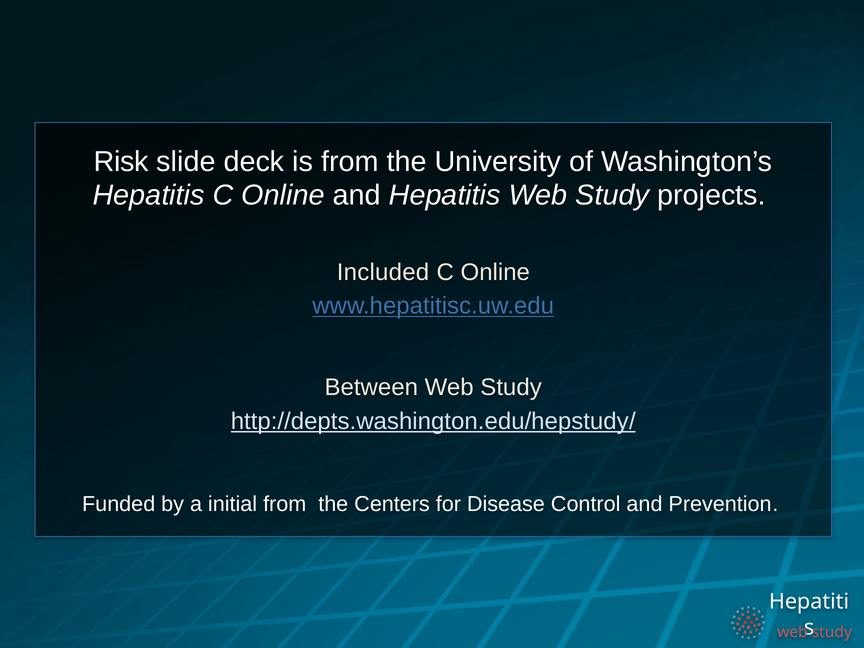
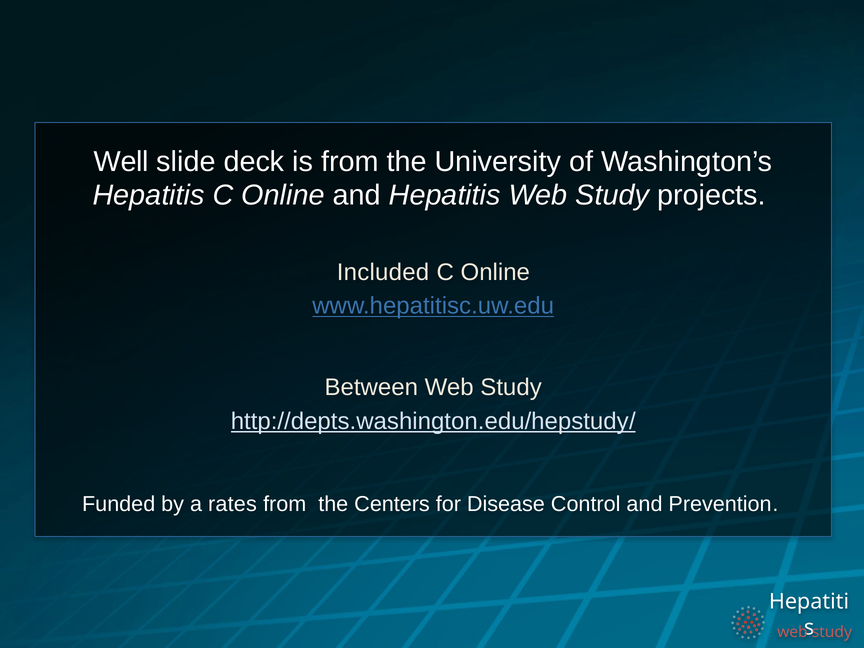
Risk: Risk -> Well
initial: initial -> rates
